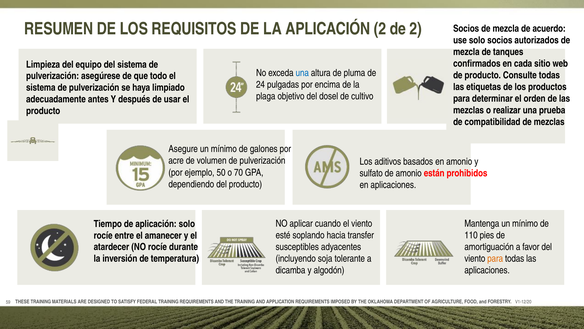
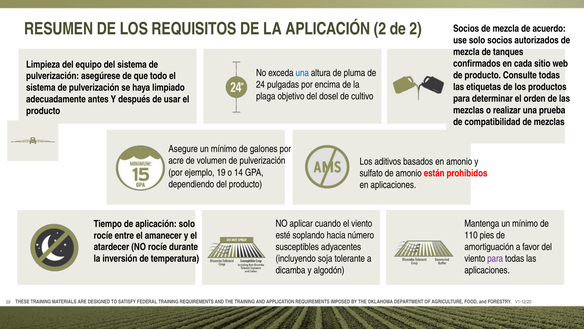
50: 50 -> 19
70: 70 -> 14
transfer: transfer -> número
para at (495, 258) colour: orange -> purple
